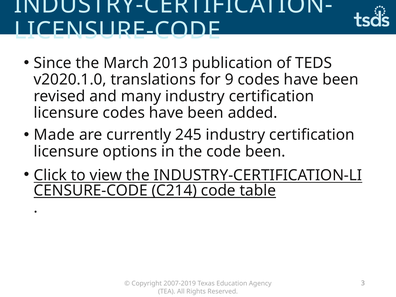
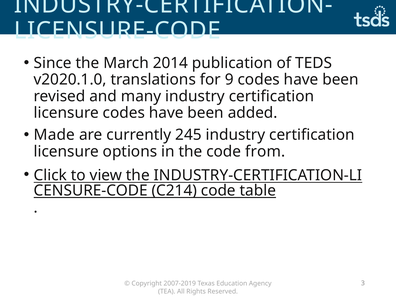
2013: 2013 -> 2014
code been: been -> from
